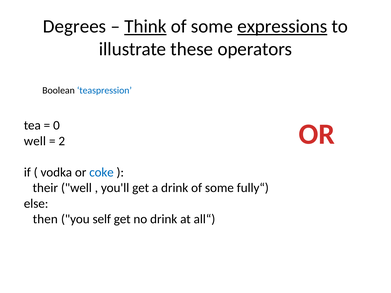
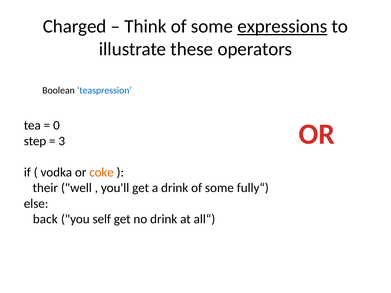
Degrees: Degrees -> Charged
Think underline: present -> none
well at (35, 141): well -> step
2: 2 -> 3
coke colour: blue -> orange
then: then -> back
